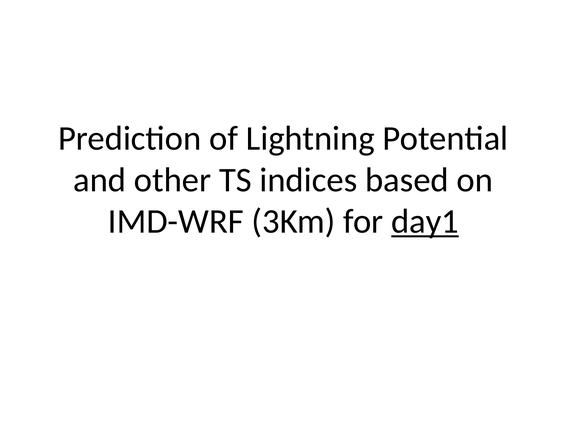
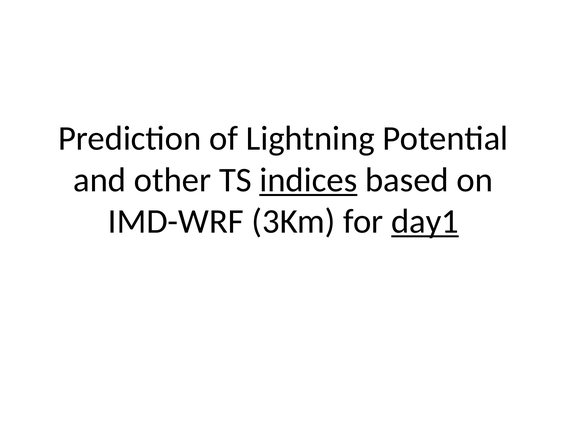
indices underline: none -> present
